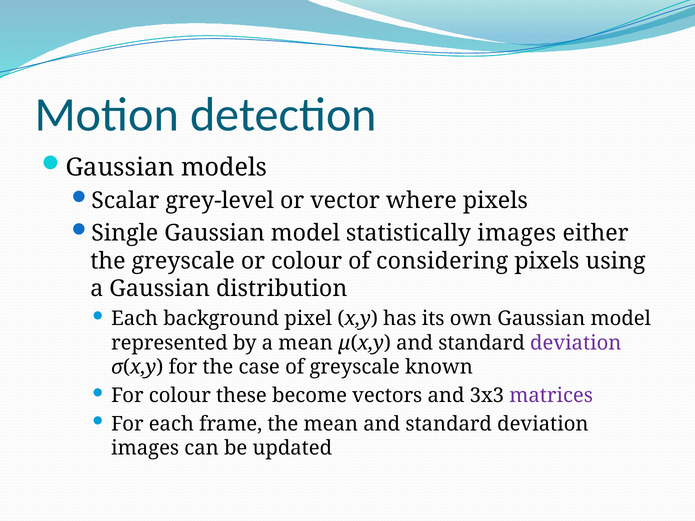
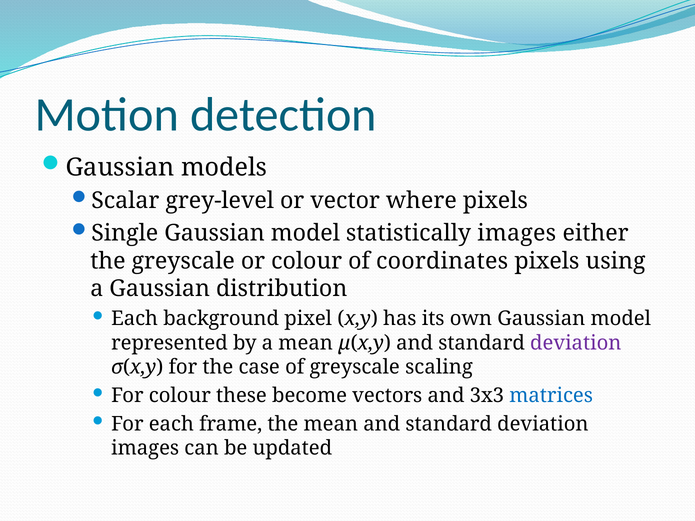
considering: considering -> coordinates
known: known -> scaling
matrices colour: purple -> blue
